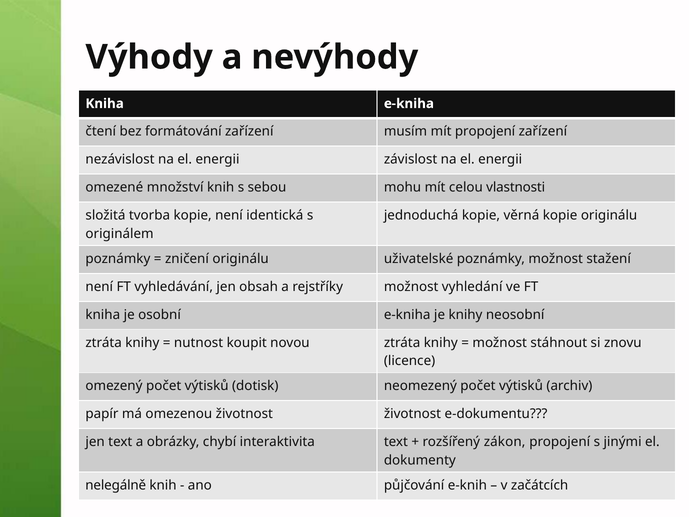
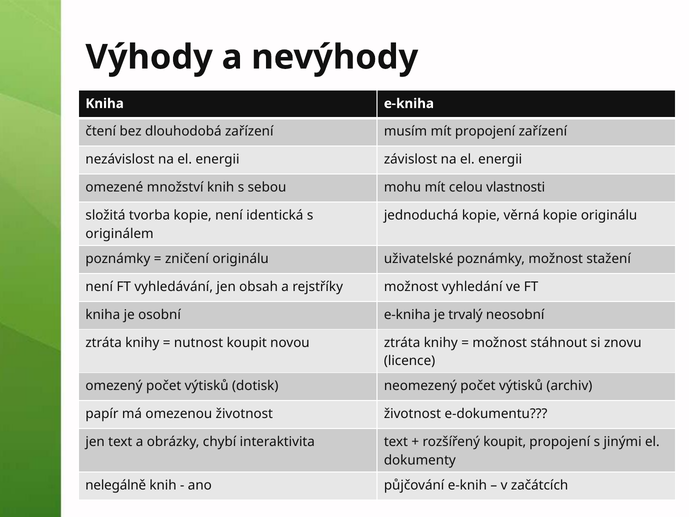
formátování: formátování -> dlouhodobá
je knihy: knihy -> trvalý
rozšířený zákon: zákon -> koupit
